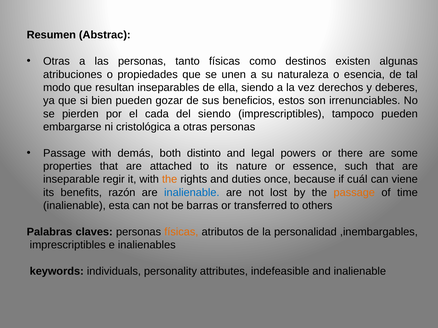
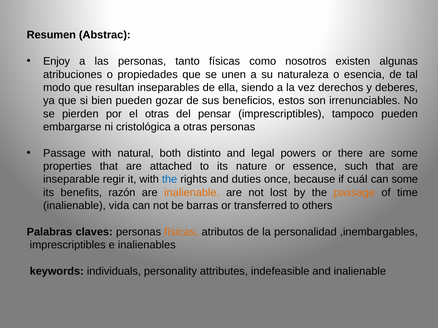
Otras at (57, 61): Otras -> Enjoy
destinos: destinos -> nosotros
el cada: cada -> otras
del siendo: siendo -> pensar
demás: demás -> natural
the at (170, 180) colour: orange -> blue
can viene: viene -> some
inalienable at (192, 193) colour: blue -> orange
esta: esta -> vida
